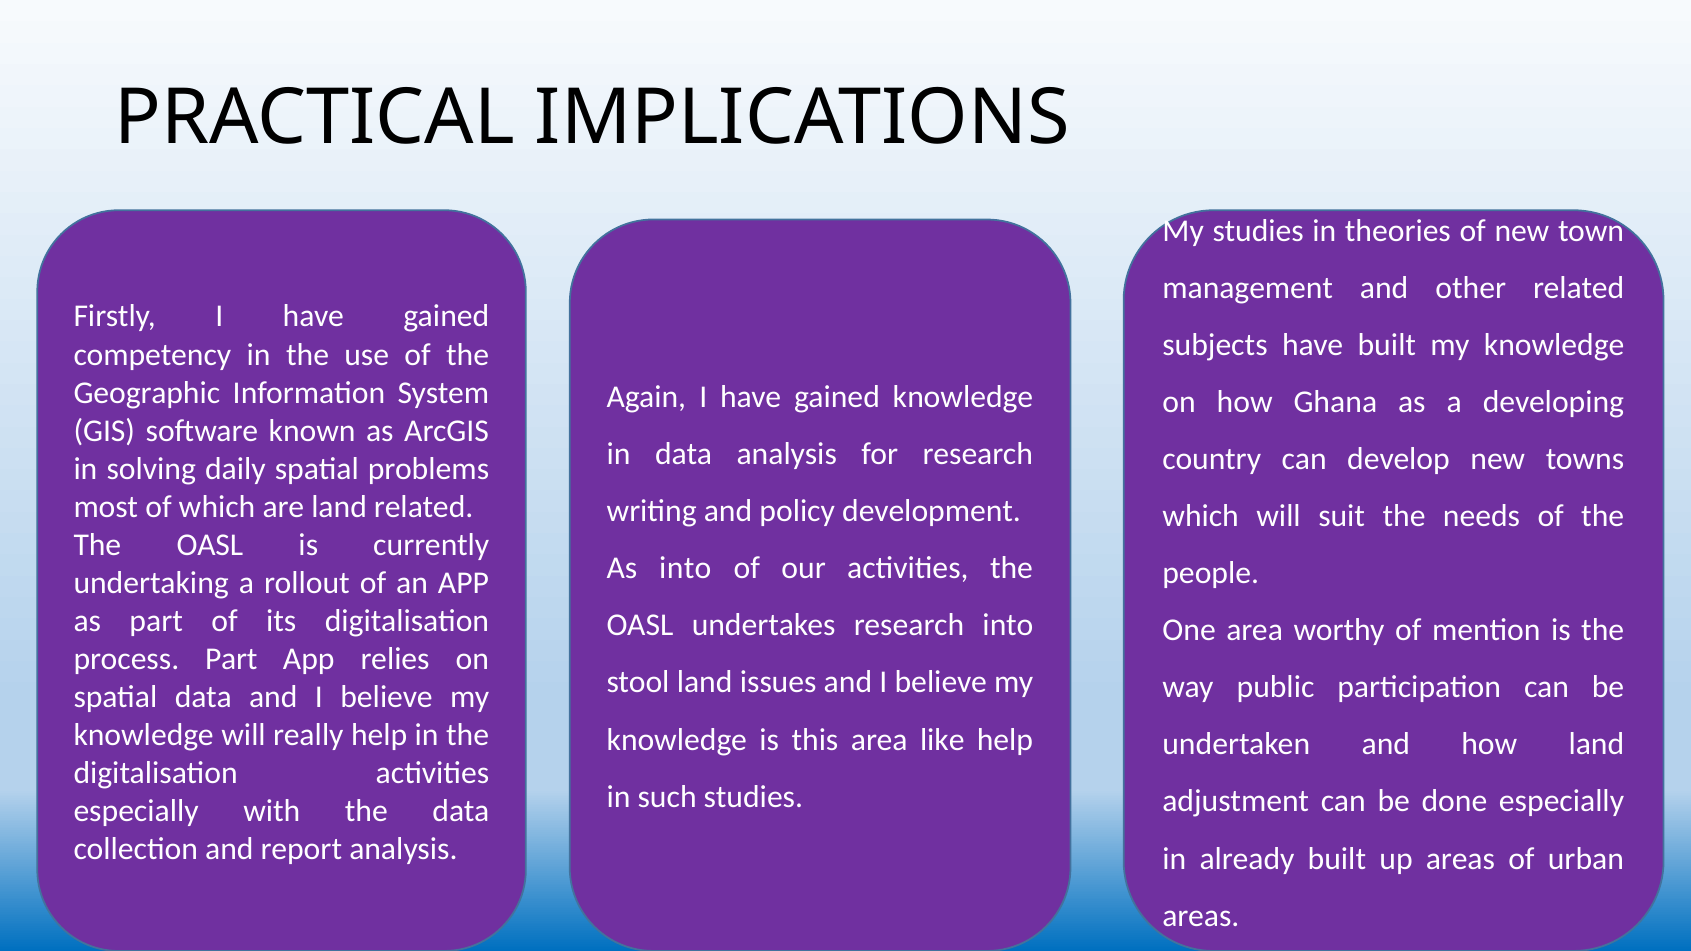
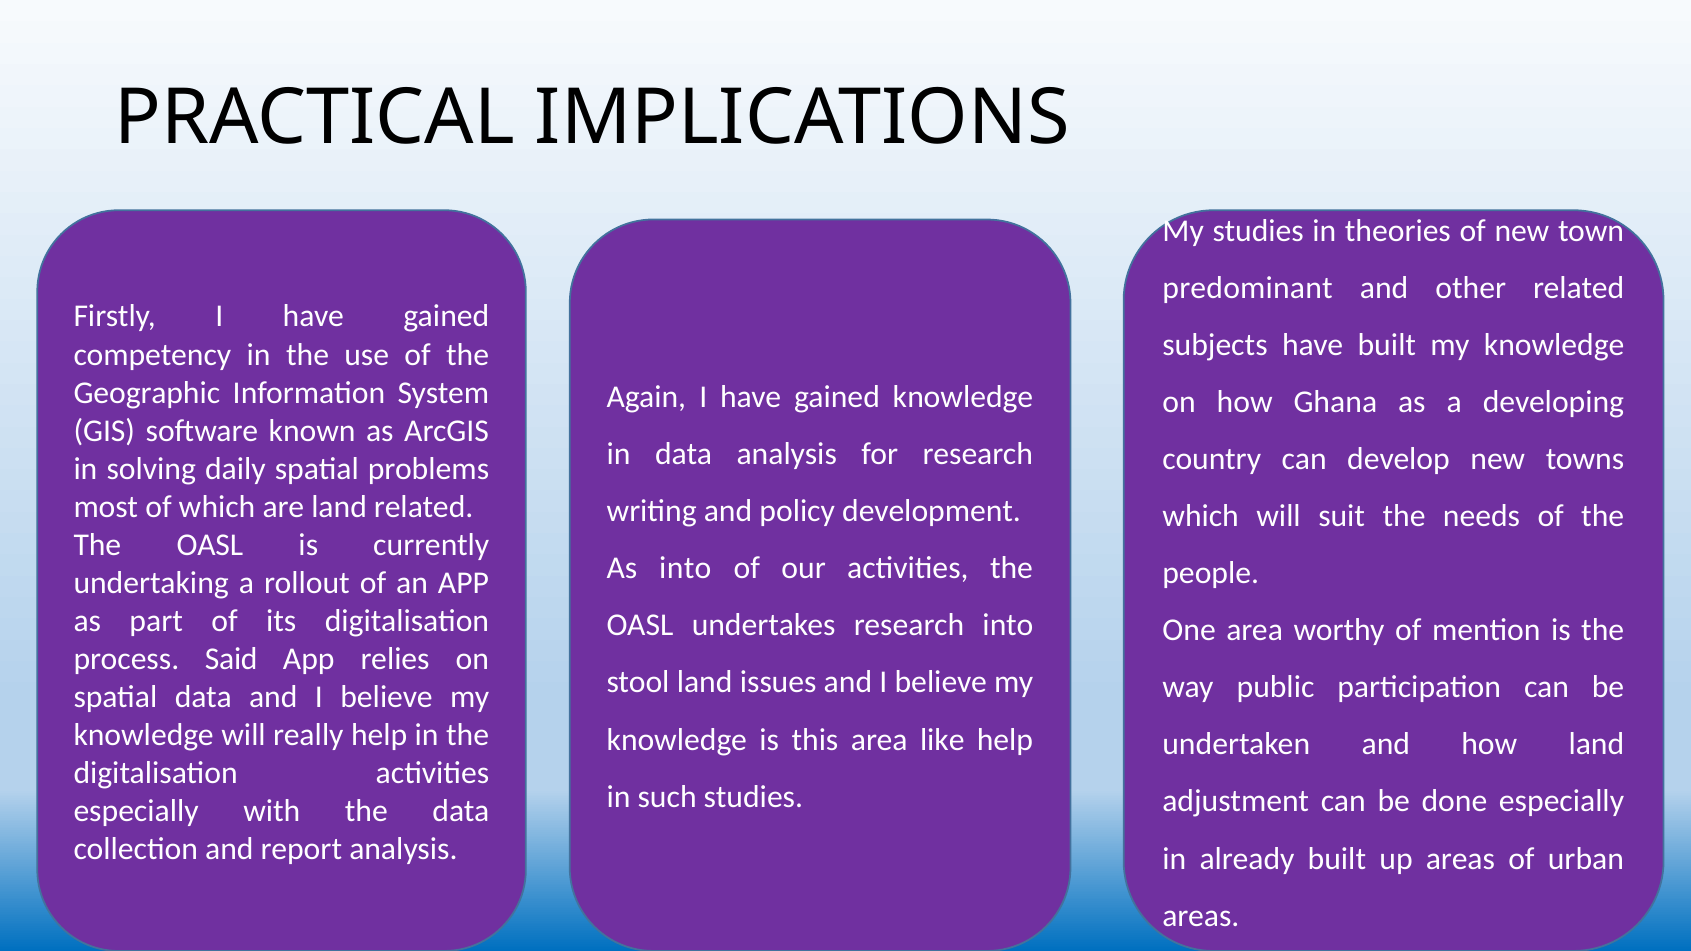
management: management -> predominant
process Part: Part -> Said
